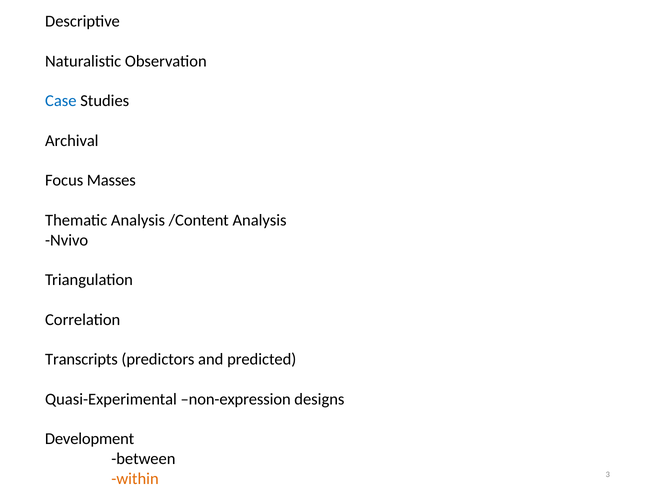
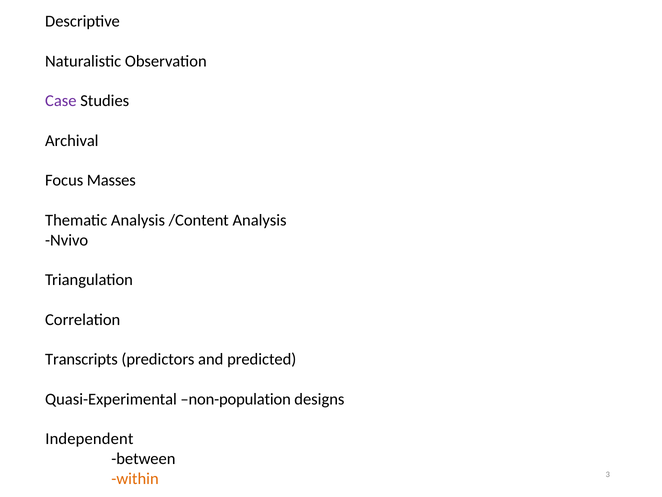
Case colour: blue -> purple
non-expression: non-expression -> non-population
Development: Development -> Independent
